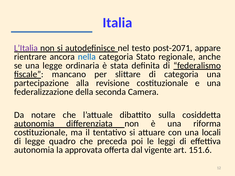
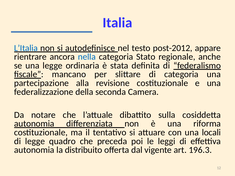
L’Italia colour: purple -> blue
post-2071: post-2071 -> post-2012
approvata: approvata -> distribuito
151.6: 151.6 -> 196.3
